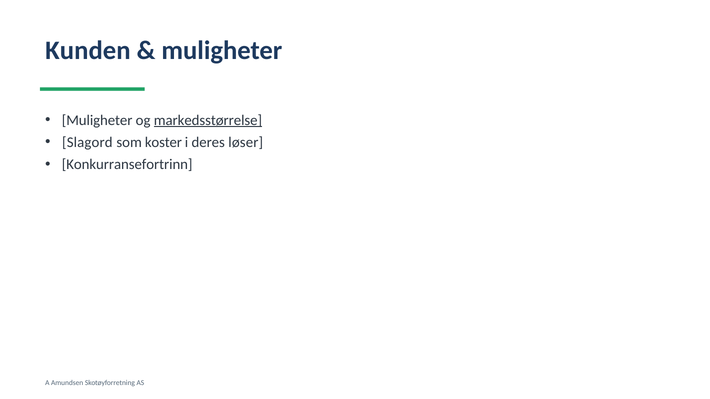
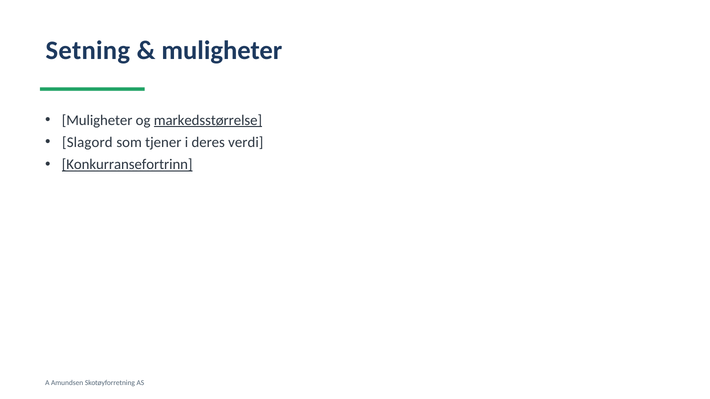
Kunden: Kunden -> Setning
koster: koster -> tjener
løser: løser -> verdi
Konkurransefortrinn underline: none -> present
